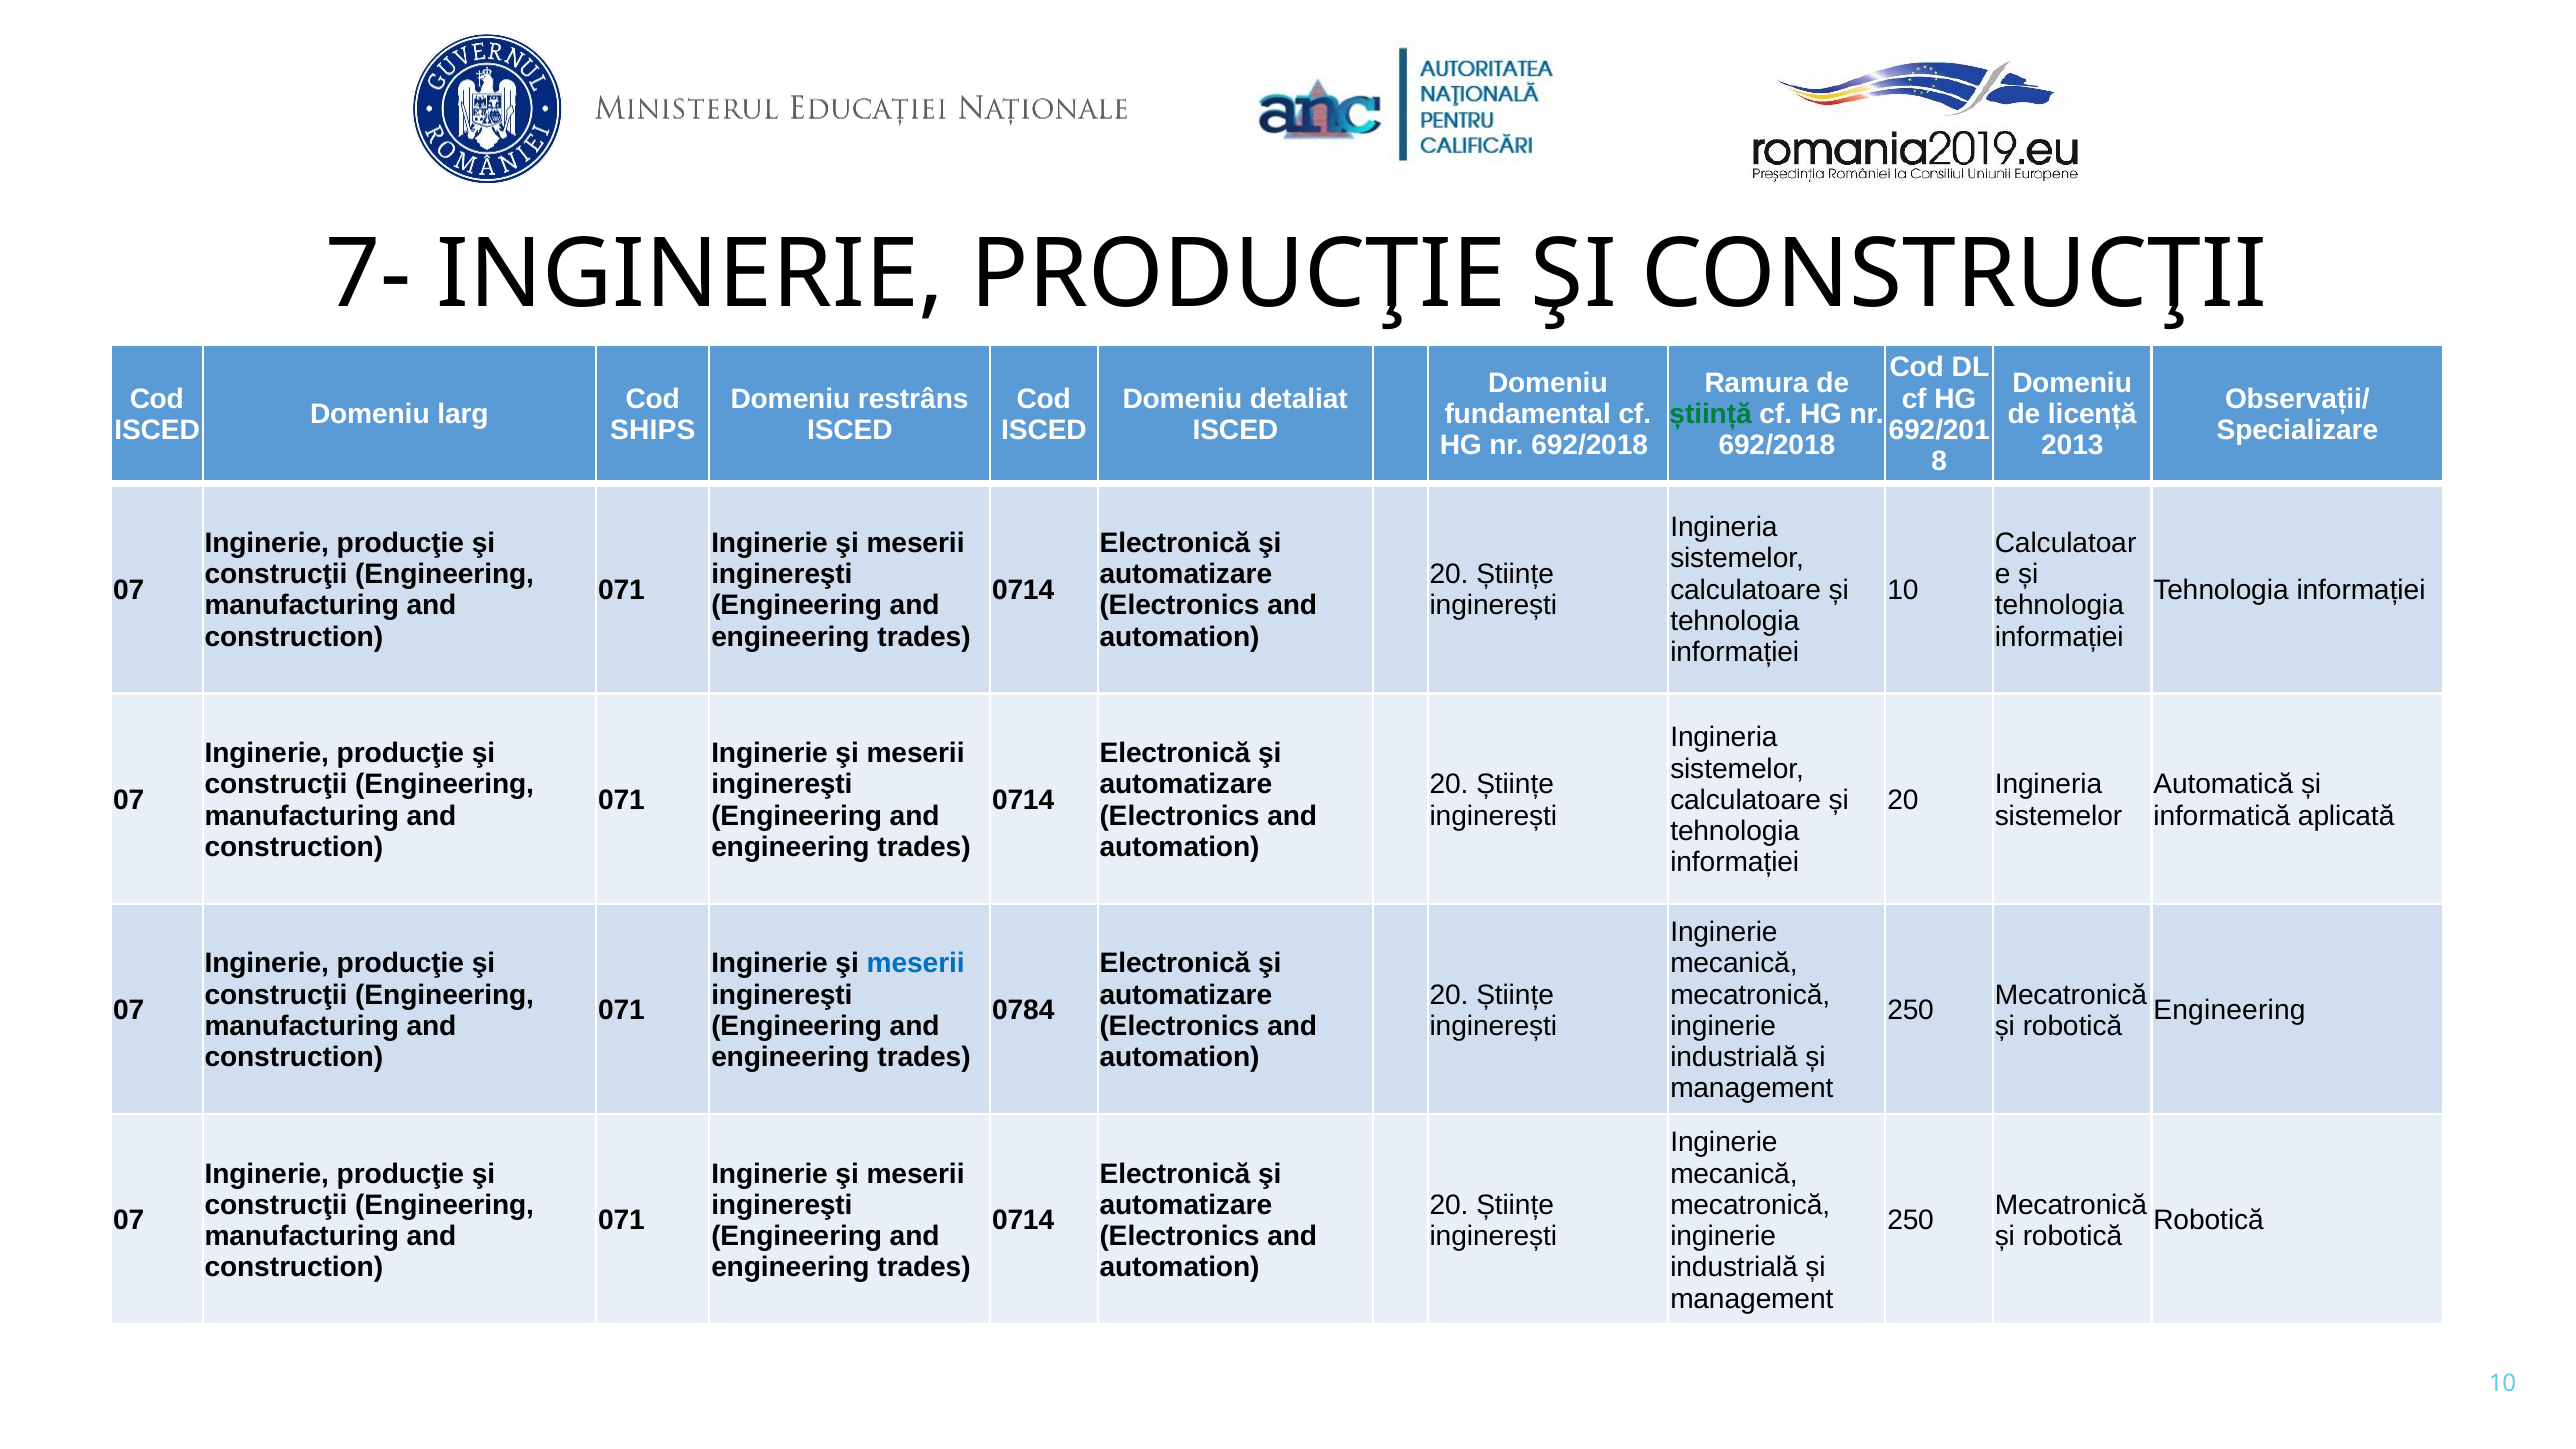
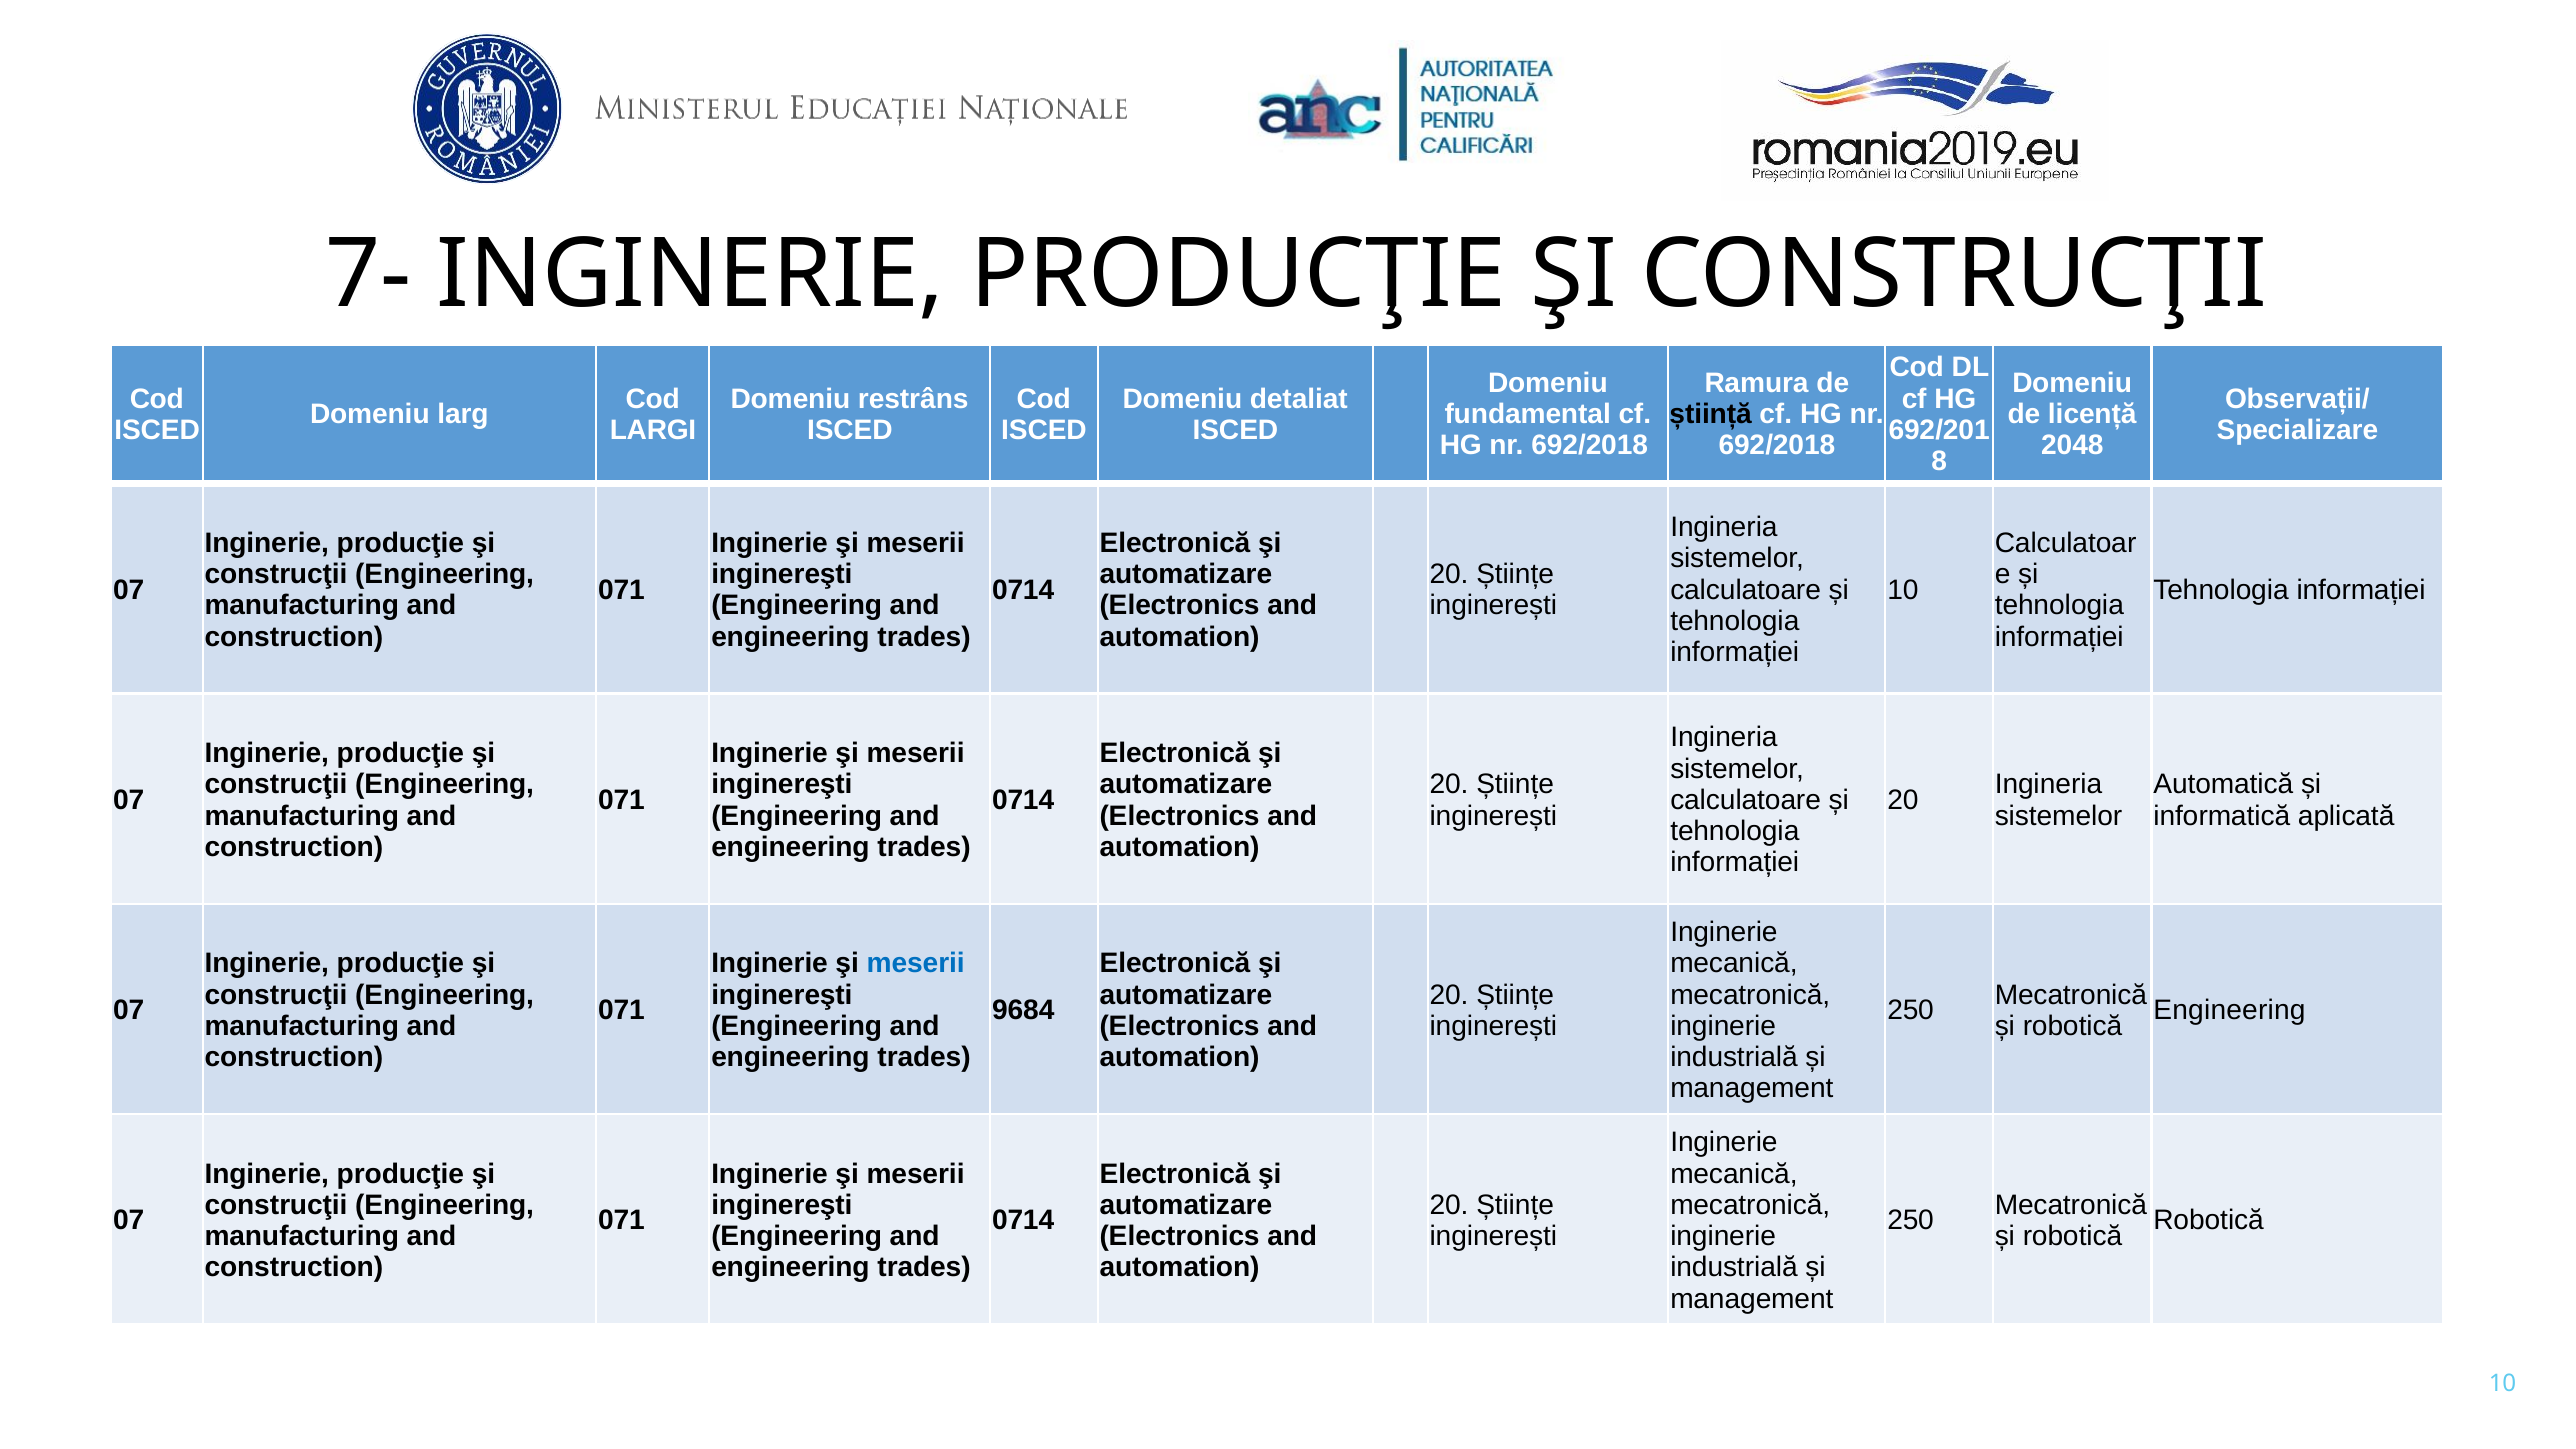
știință colour: green -> black
SHIPS: SHIPS -> LARGI
2013: 2013 -> 2048
0784: 0784 -> 9684
